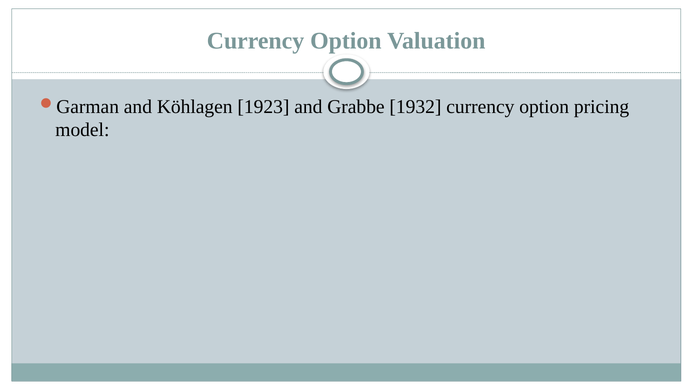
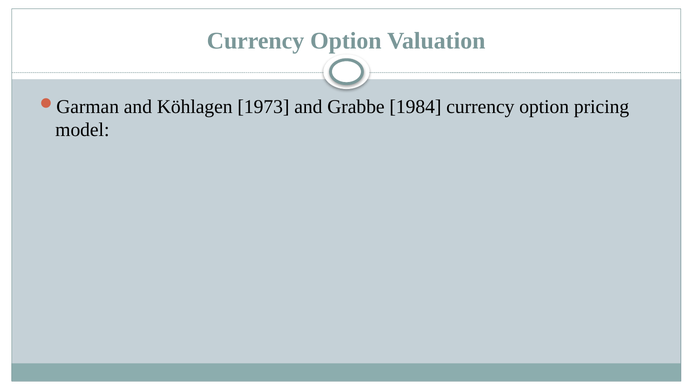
1923: 1923 -> 1973
1932: 1932 -> 1984
